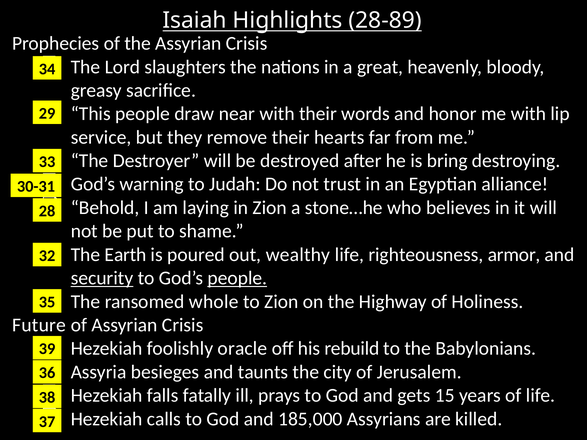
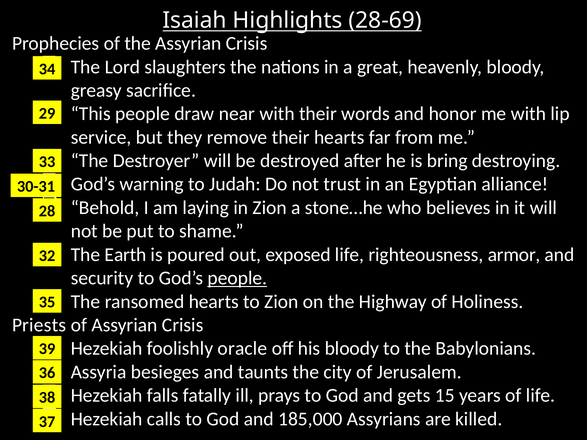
28-89: 28-89 -> 28-69
wealthy: wealthy -> exposed
security underline: present -> none
ransomed whole: whole -> hearts
Future: Future -> Priests
his rebuild: rebuild -> bloody
